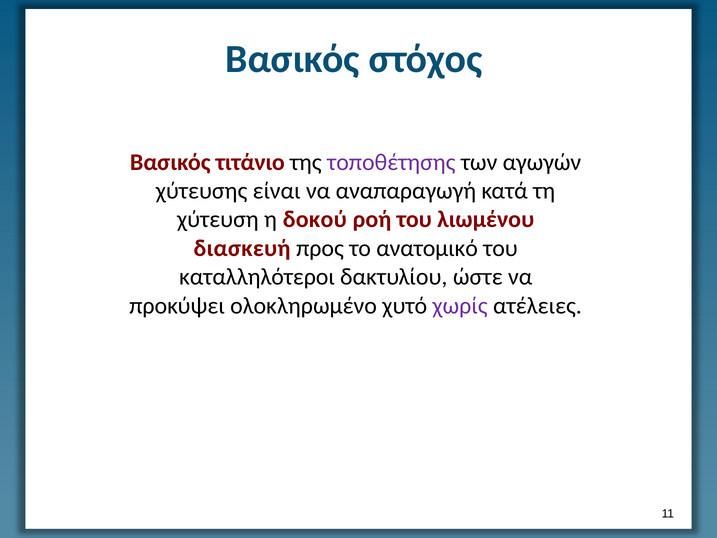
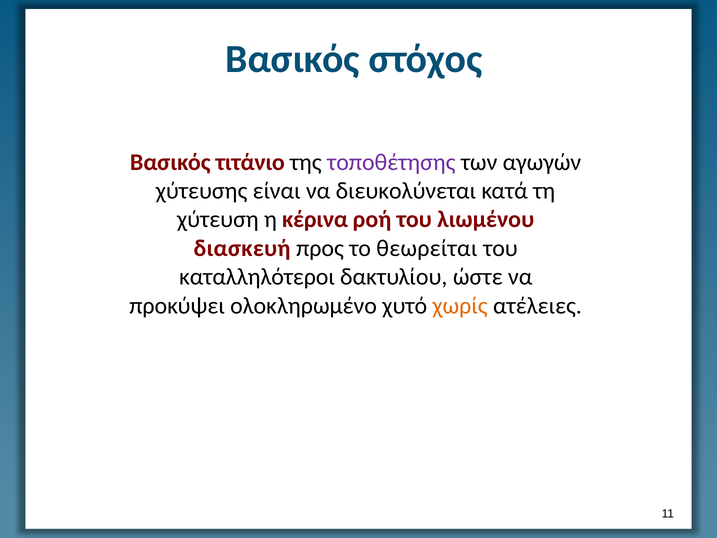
αναπαραγωγή: αναπαραγωγή -> διευκολύνεται
δοκού: δοκού -> κέρινα
ανατομικό: ανατομικό -> θεωρείται
χωρίς colour: purple -> orange
